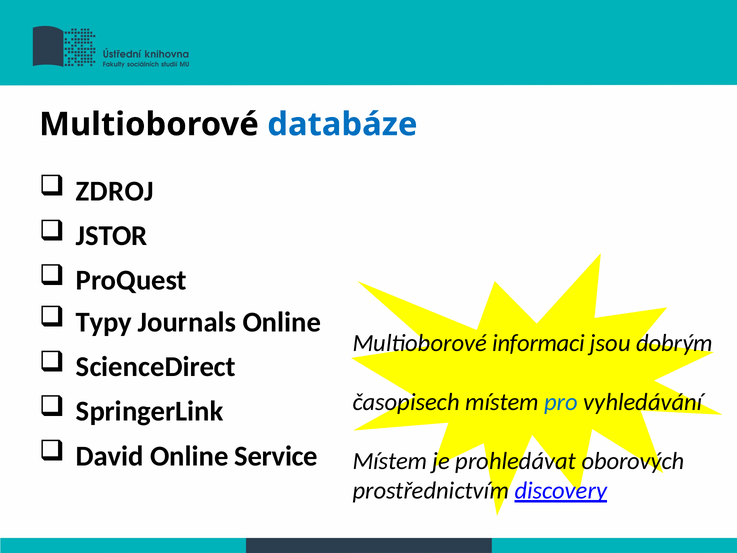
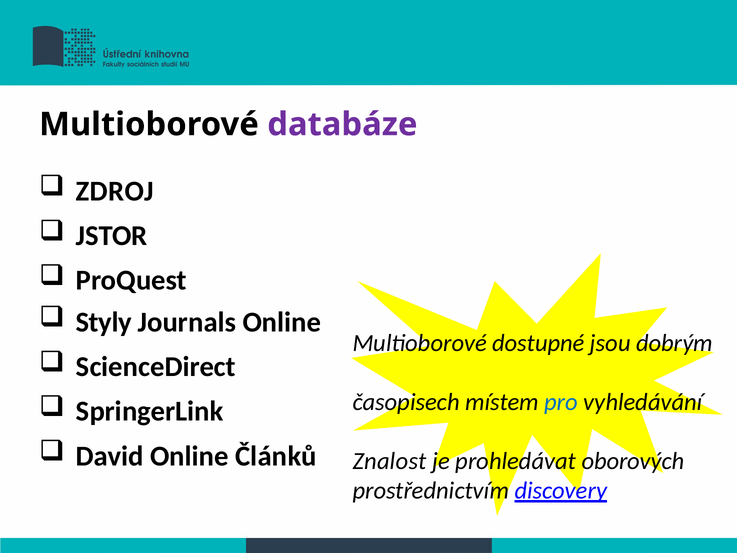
databáze colour: blue -> purple
Typy: Typy -> Styly
informaci: informaci -> dostupné
Service: Service -> Článků
Místem at (390, 461): Místem -> Znalost
